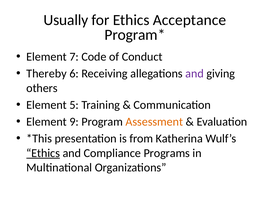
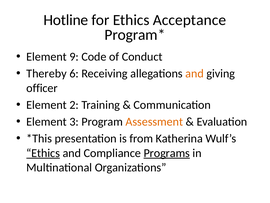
Usually: Usually -> Hotline
7: 7 -> 9
and at (195, 73) colour: purple -> orange
others: others -> officer
5: 5 -> 2
9: 9 -> 3
Programs underline: none -> present
